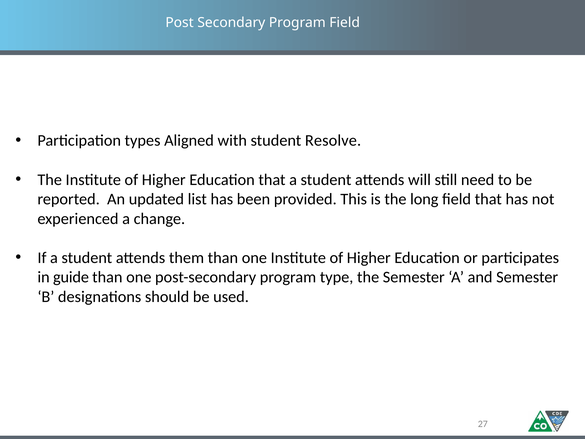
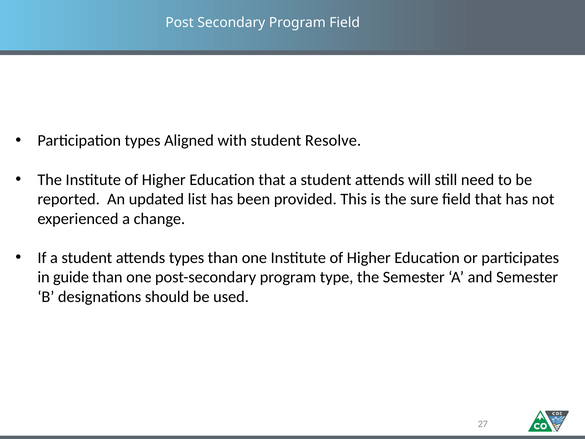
long: long -> sure
attends them: them -> types
